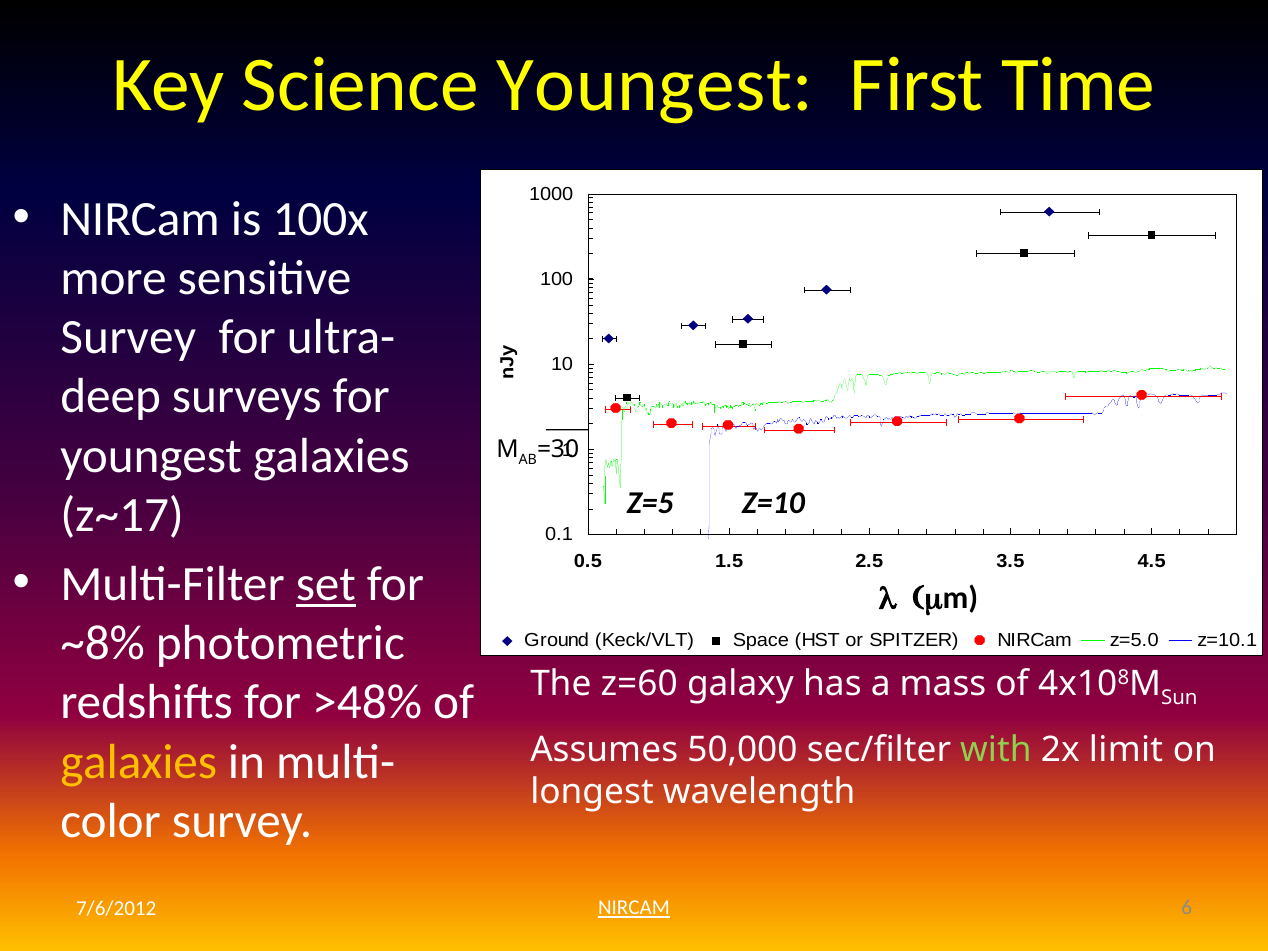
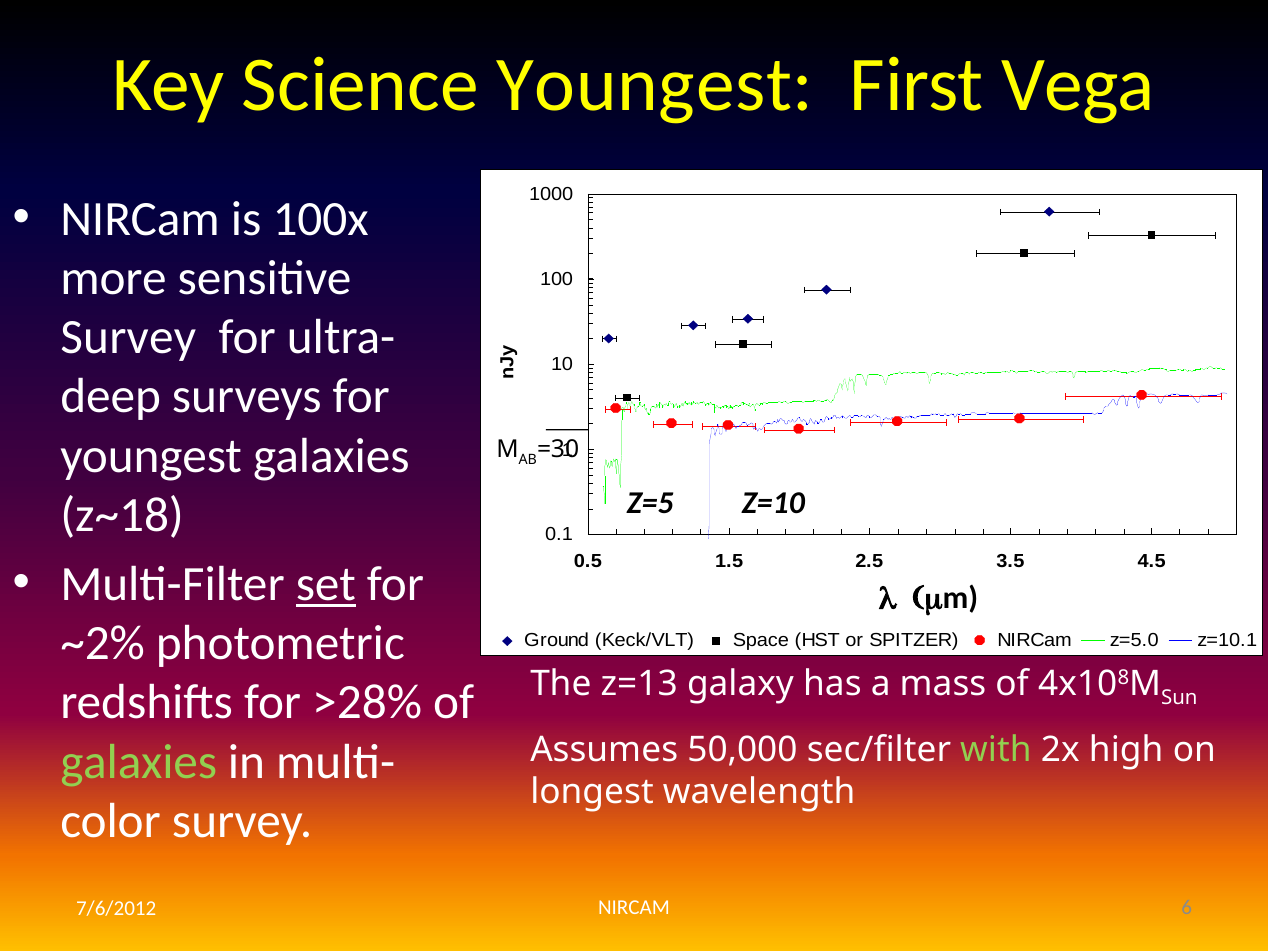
Time: Time -> Vega
z~17: z~17 -> z~18
~8%: ~8% -> ~2%
z=60: z=60 -> z=13
>48%: >48% -> >28%
limit: limit -> high
galaxies at (139, 762) colour: yellow -> light green
NIRCAM at (634, 908) underline: present -> none
